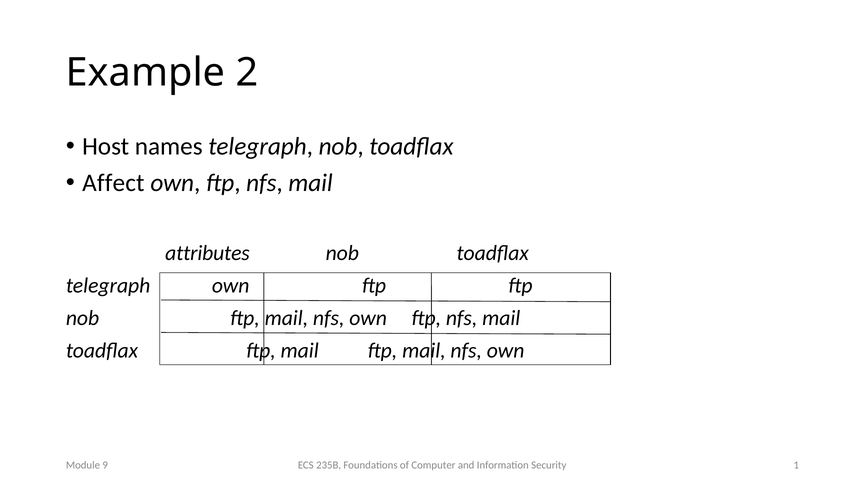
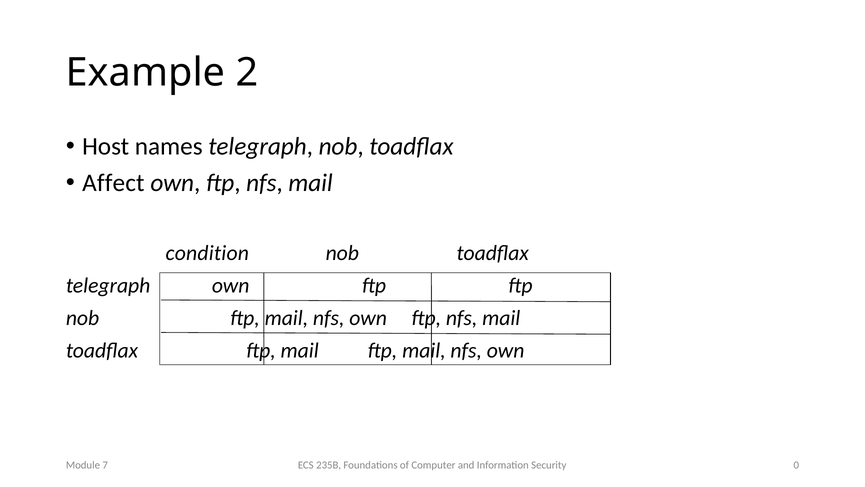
attributes: attributes -> condition
1: 1 -> 0
9: 9 -> 7
